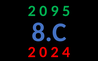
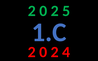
9 at (55, 11): 9 -> 2
8.C: 8.C -> 1.C
